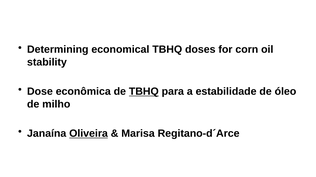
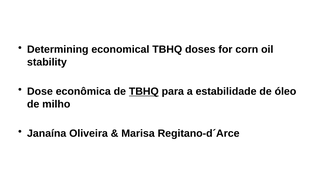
Oliveira underline: present -> none
